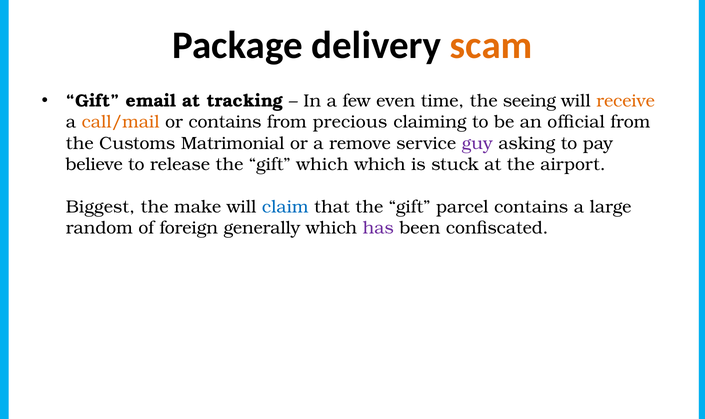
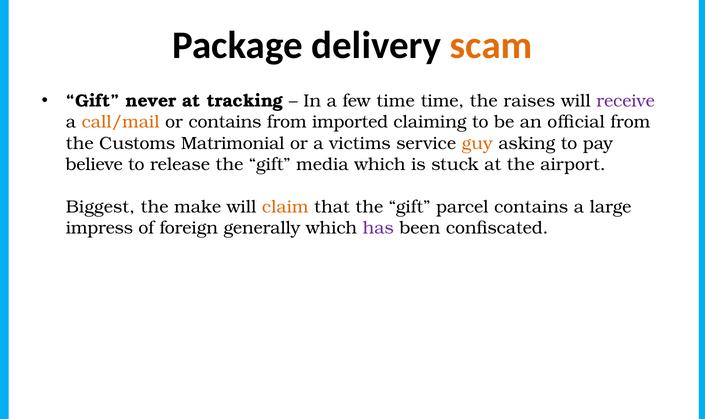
email: email -> never
few even: even -> time
seeing: seeing -> raises
receive colour: orange -> purple
precious: precious -> imported
remove: remove -> victims
guy colour: purple -> orange
gift which: which -> media
claim colour: blue -> orange
random: random -> impress
